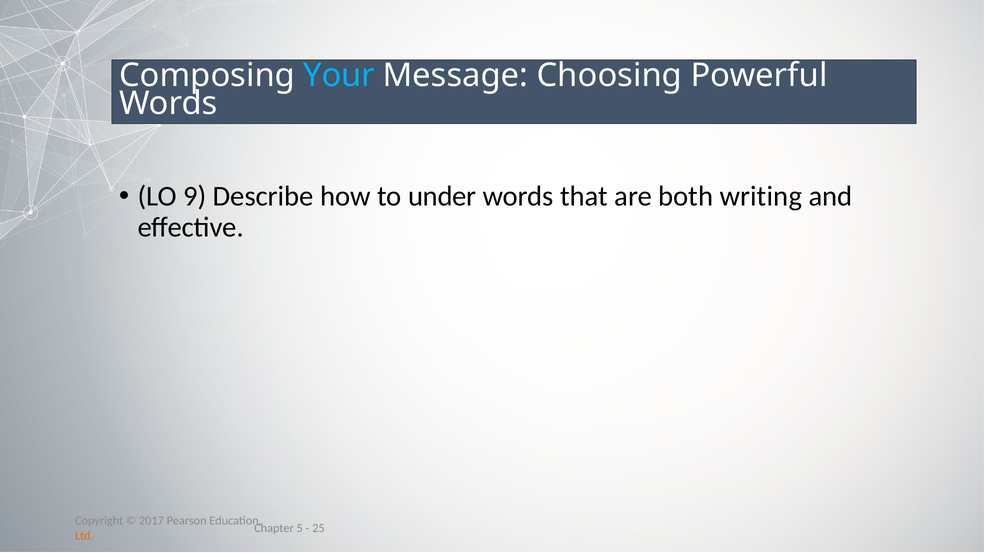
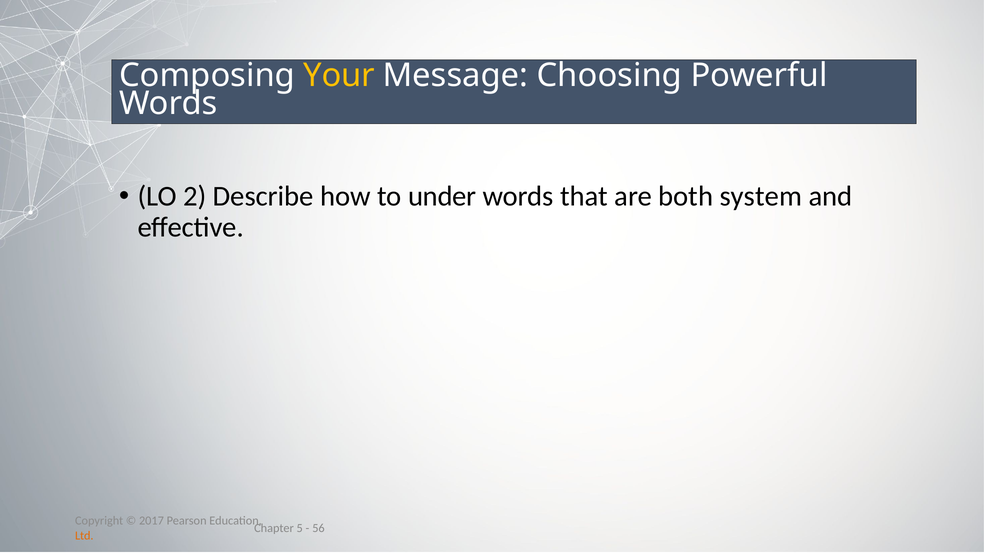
Your colour: light blue -> yellow
9: 9 -> 2
writing: writing -> system
25: 25 -> 56
